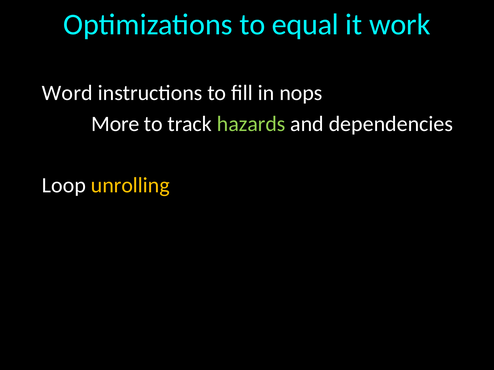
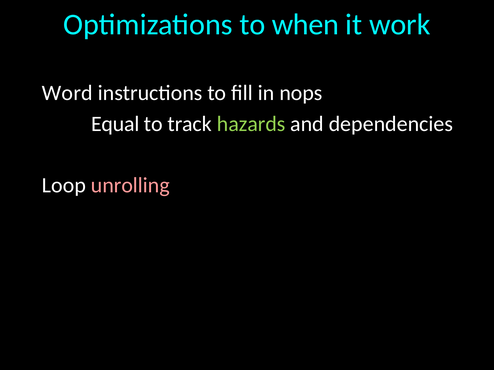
equal: equal -> when
More: More -> Equal
unrolling colour: yellow -> pink
